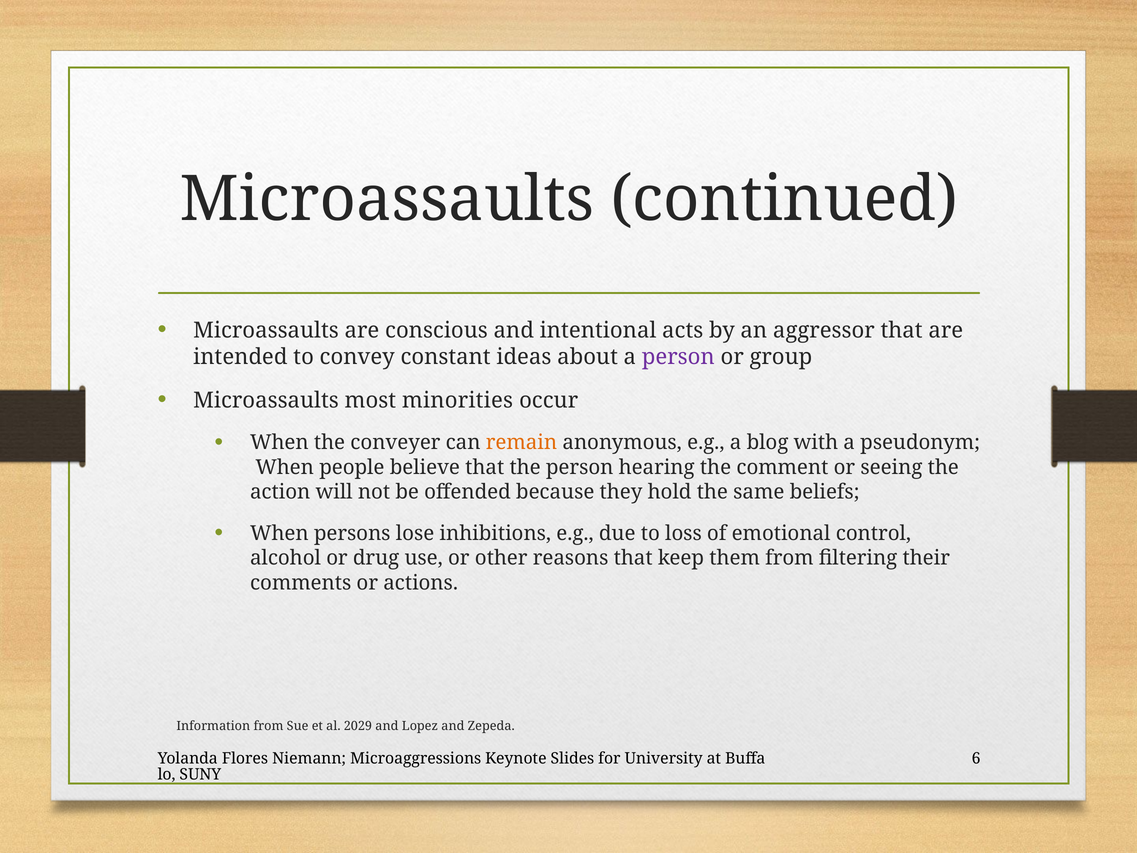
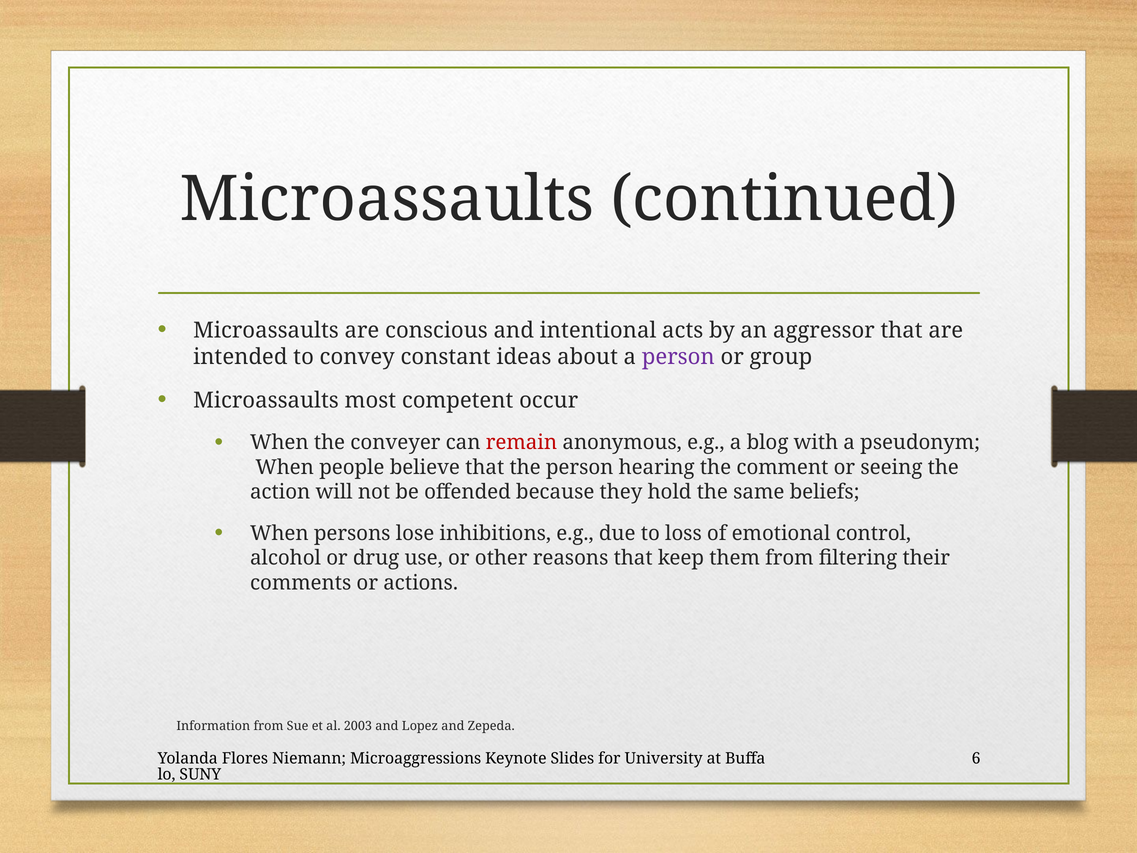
minorities: minorities -> competent
remain colour: orange -> red
2029: 2029 -> 2003
